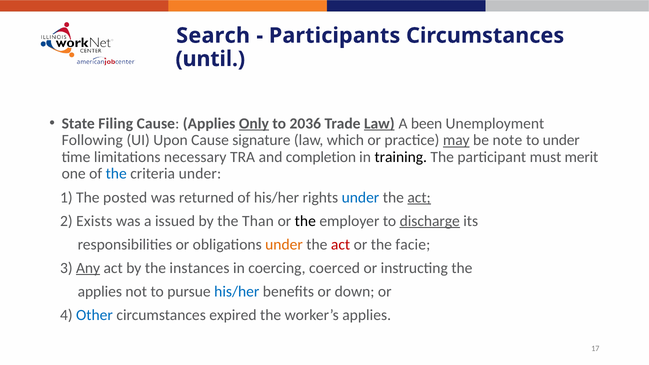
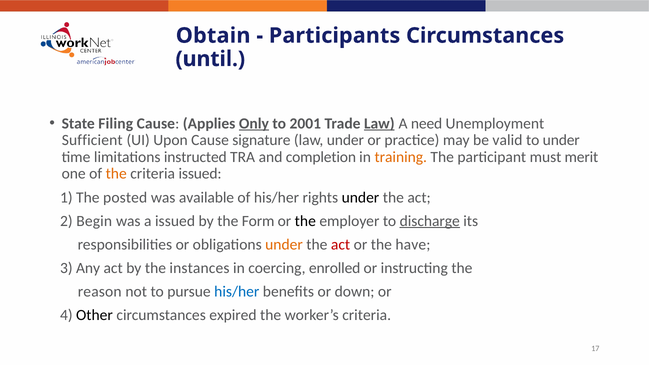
Search: Search -> Obtain
2036: 2036 -> 2001
been: been -> need
Following: Following -> Sufficient
law which: which -> under
may underline: present -> none
note: note -> valid
necessary: necessary -> instructed
training colour: black -> orange
the at (116, 174) colour: blue -> orange
criteria under: under -> issued
returned: returned -> available
under at (360, 197) colour: blue -> black
act at (419, 197) underline: present -> none
Exists: Exists -> Begin
Than: Than -> Form
facie: facie -> have
Any underline: present -> none
coerced: coerced -> enrolled
applies at (100, 292): applies -> reason
Other colour: blue -> black
worker’s applies: applies -> criteria
